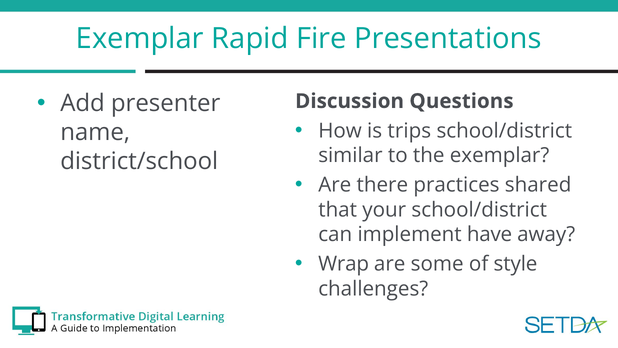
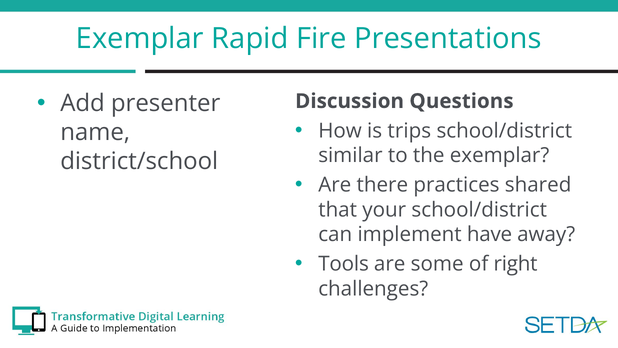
Wrap: Wrap -> Tools
style: style -> right
